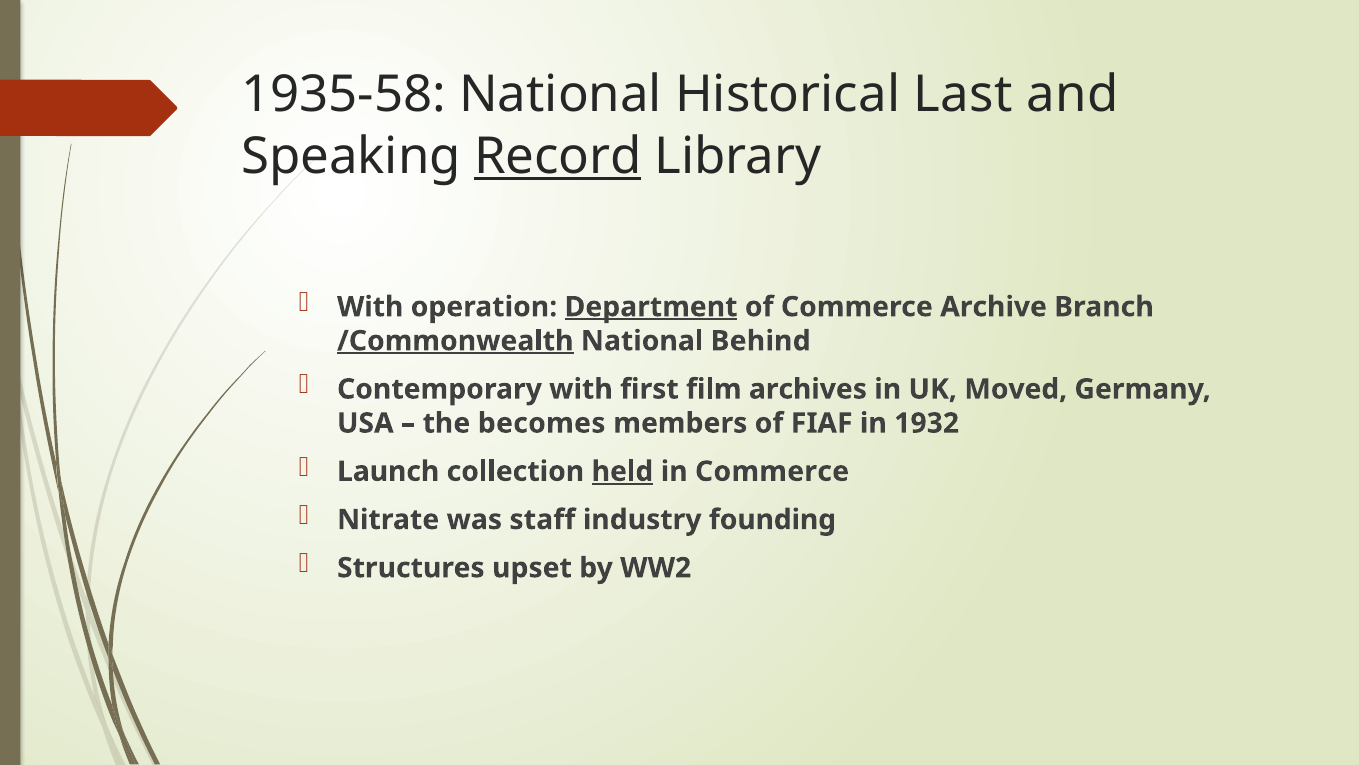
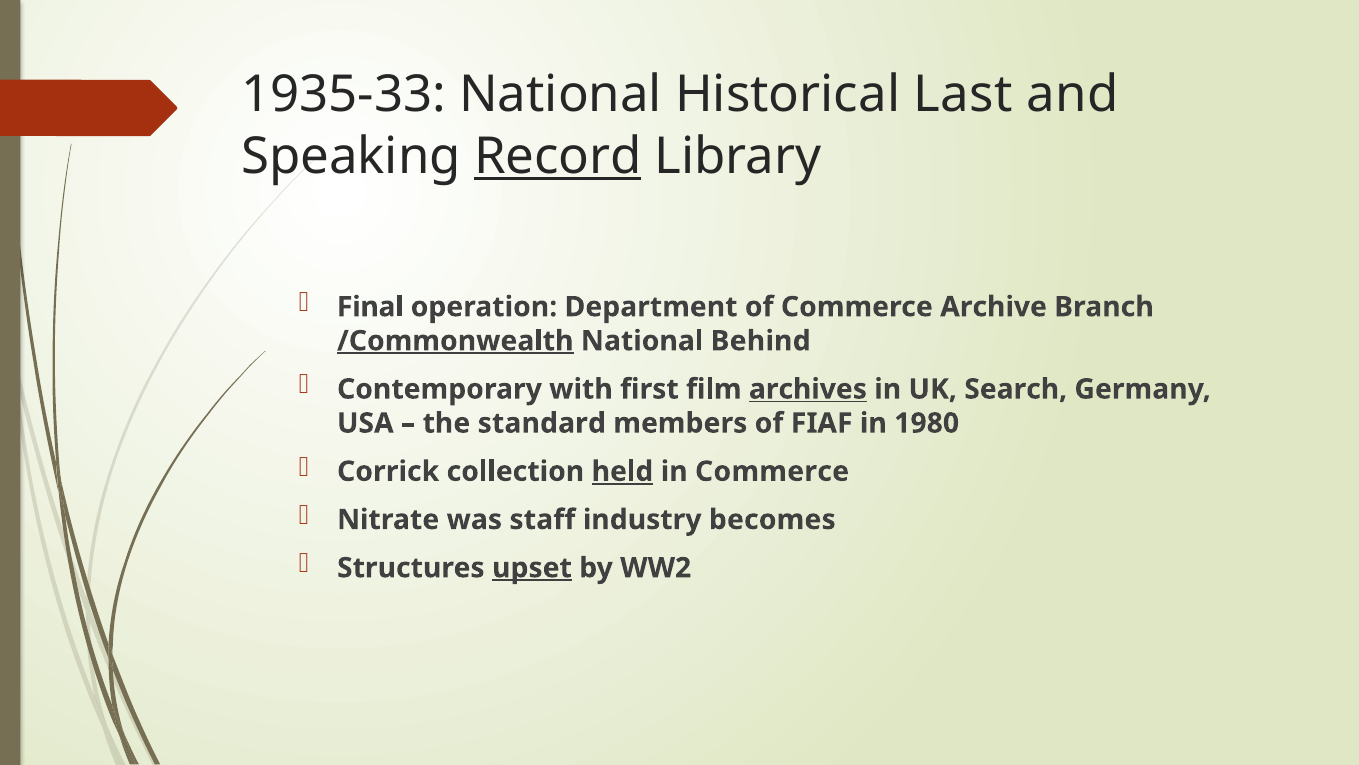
1935-58: 1935-58 -> 1935-33
With at (370, 307): With -> Final
Department underline: present -> none
archives underline: none -> present
Moved: Moved -> Search
becomes: becomes -> standard
1932: 1932 -> 1980
Launch: Launch -> Corrick
founding: founding -> becomes
upset underline: none -> present
